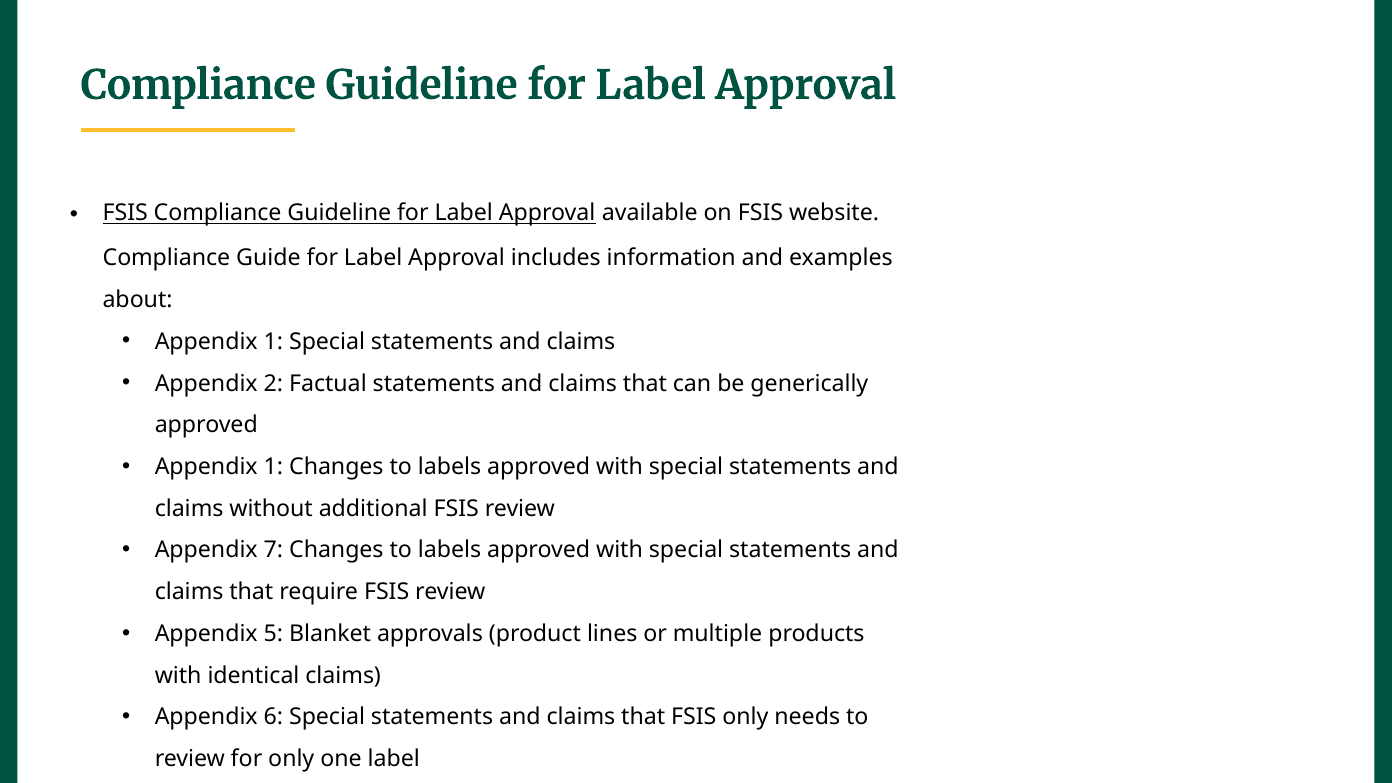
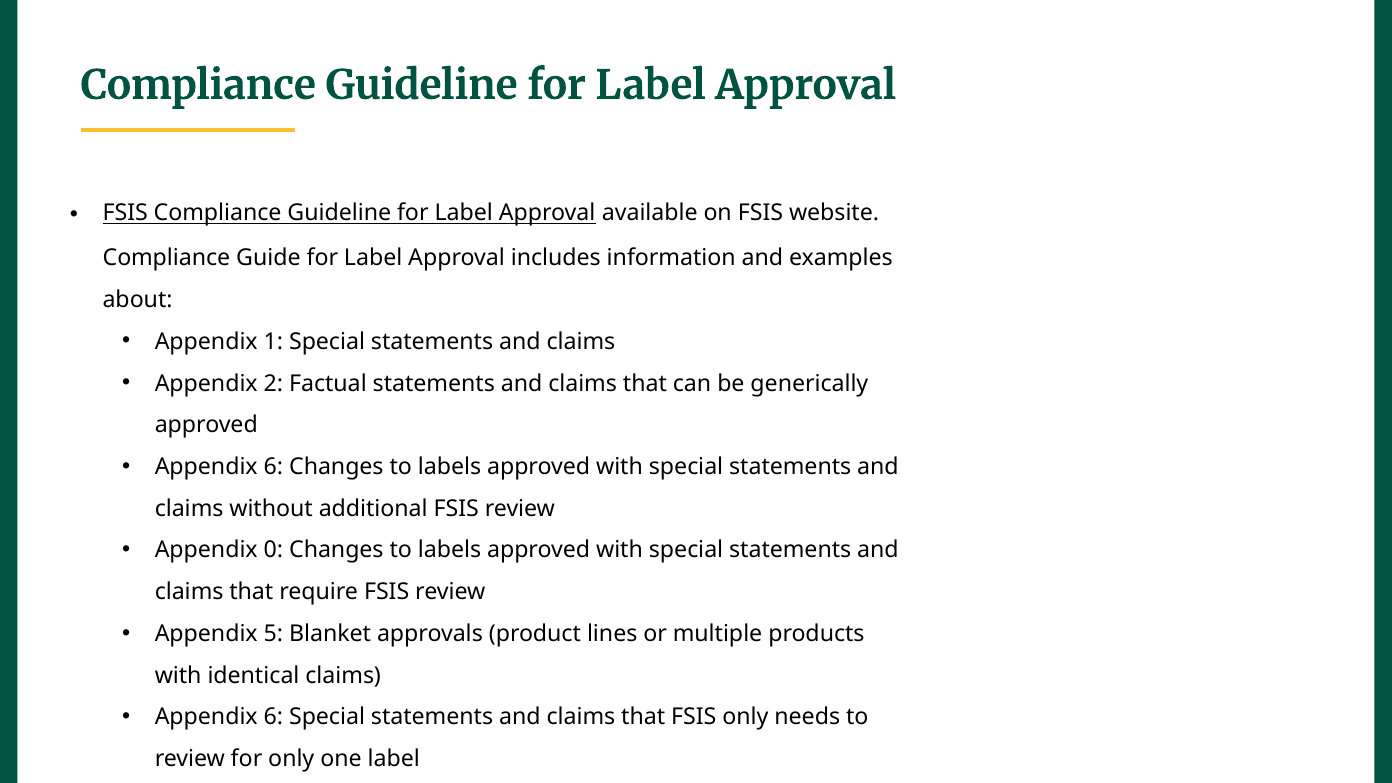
1 at (273, 467): 1 -> 6
7: 7 -> 0
